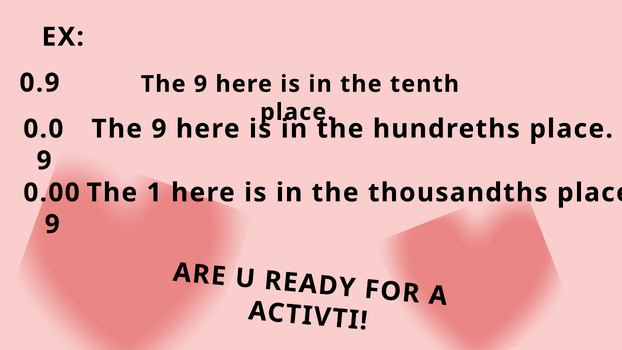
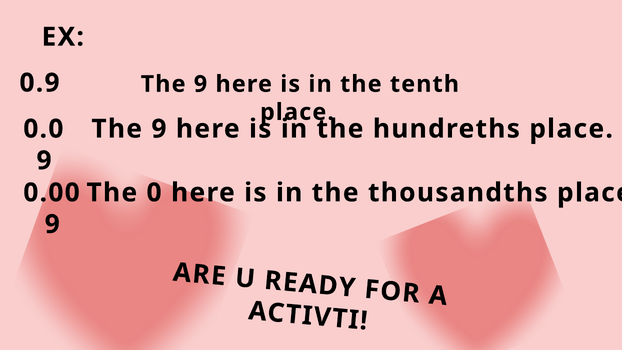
1: 1 -> 0
